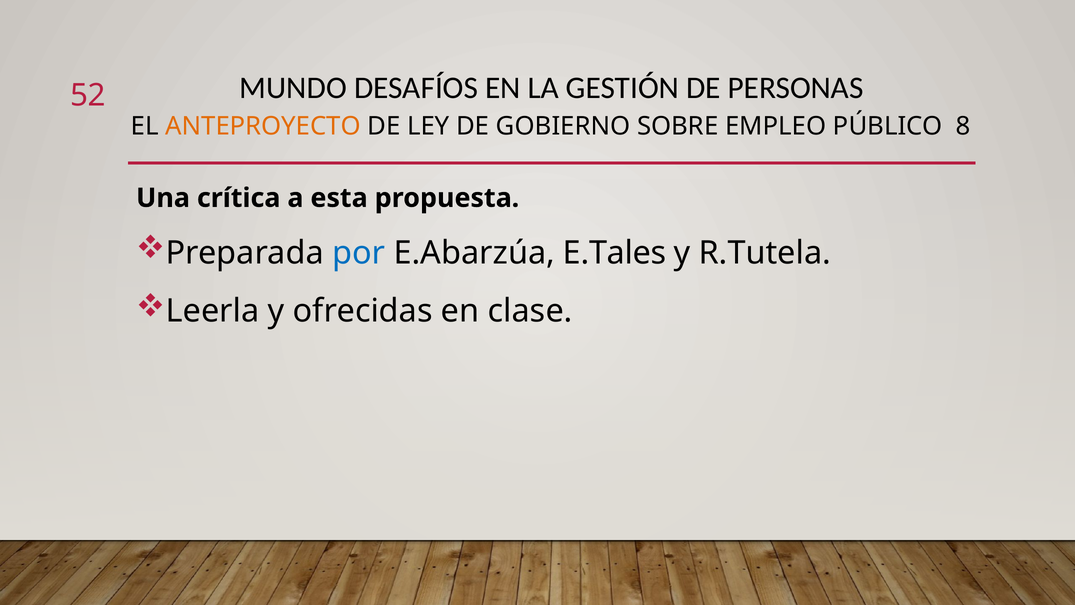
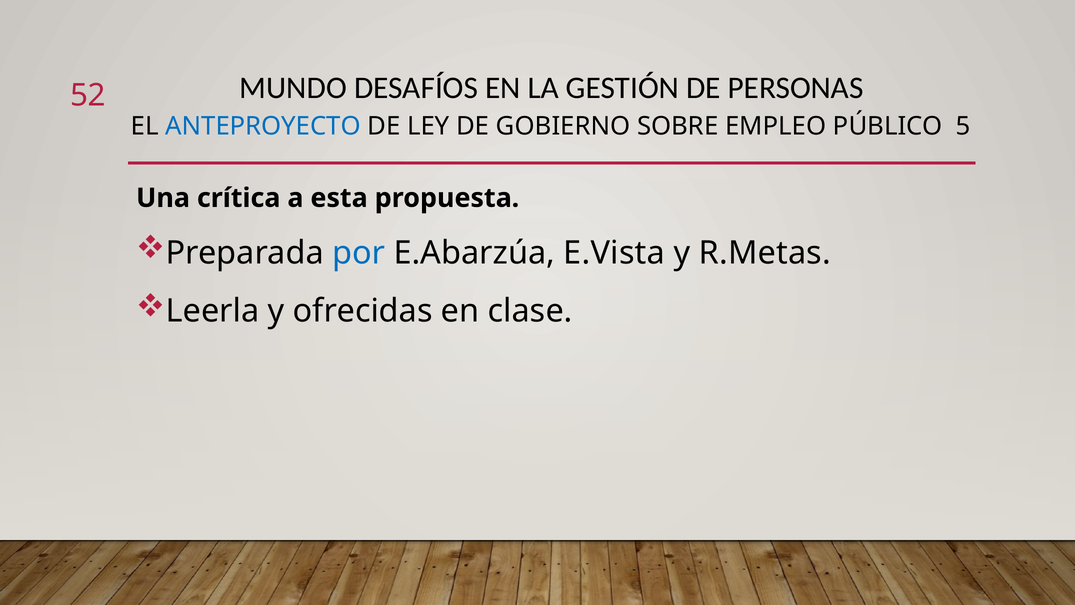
ANTEPROYECTO colour: orange -> blue
8: 8 -> 5
E.Tales: E.Tales -> E.Vista
R.Tutela: R.Tutela -> R.Metas
